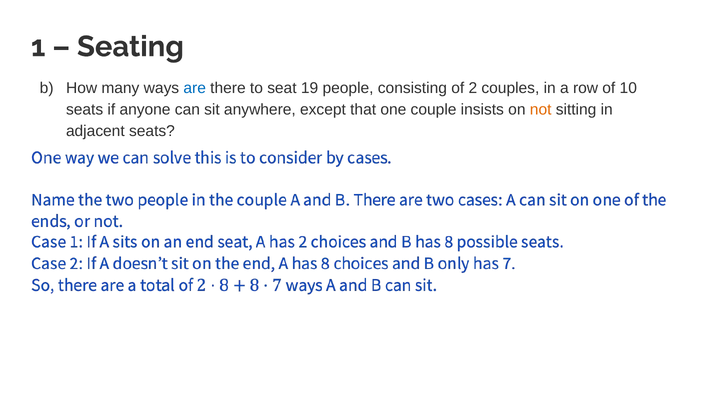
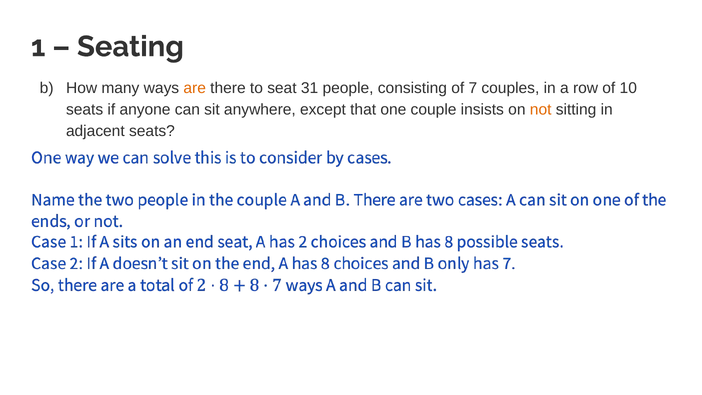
are colour: blue -> orange
19: 19 -> 31
2: 2 -> 7
